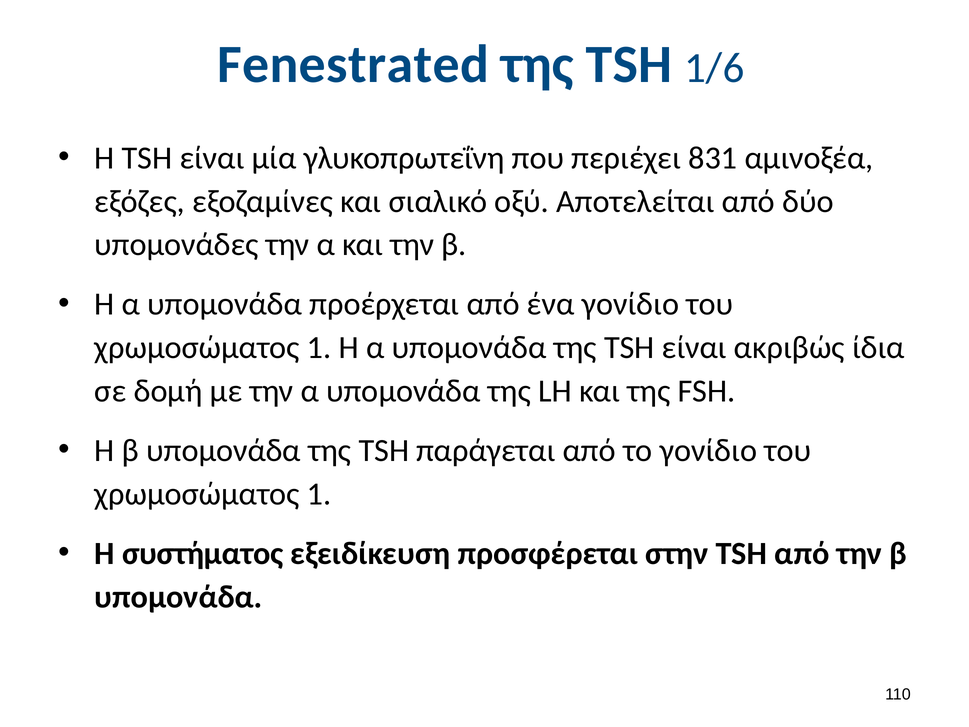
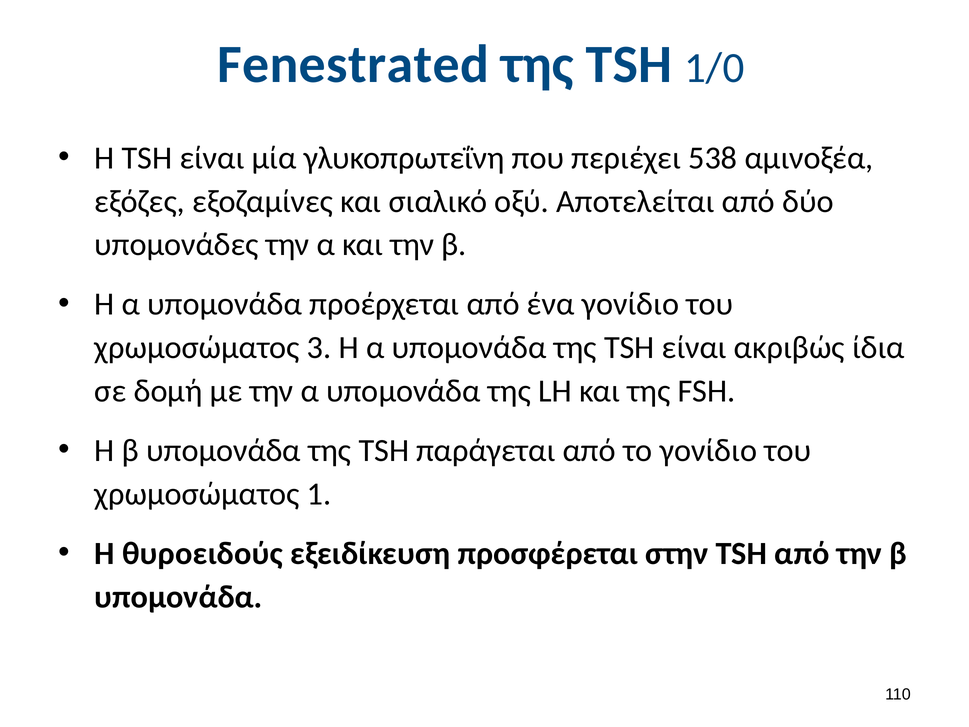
1/6: 1/6 -> 1/0
831: 831 -> 538
1 at (319, 348): 1 -> 3
συστήματος: συστήματος -> θυροειδούς
